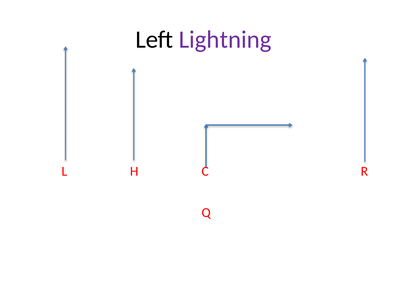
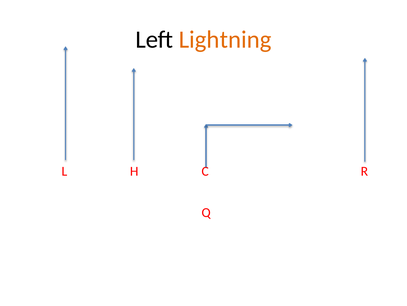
Lightning colour: purple -> orange
